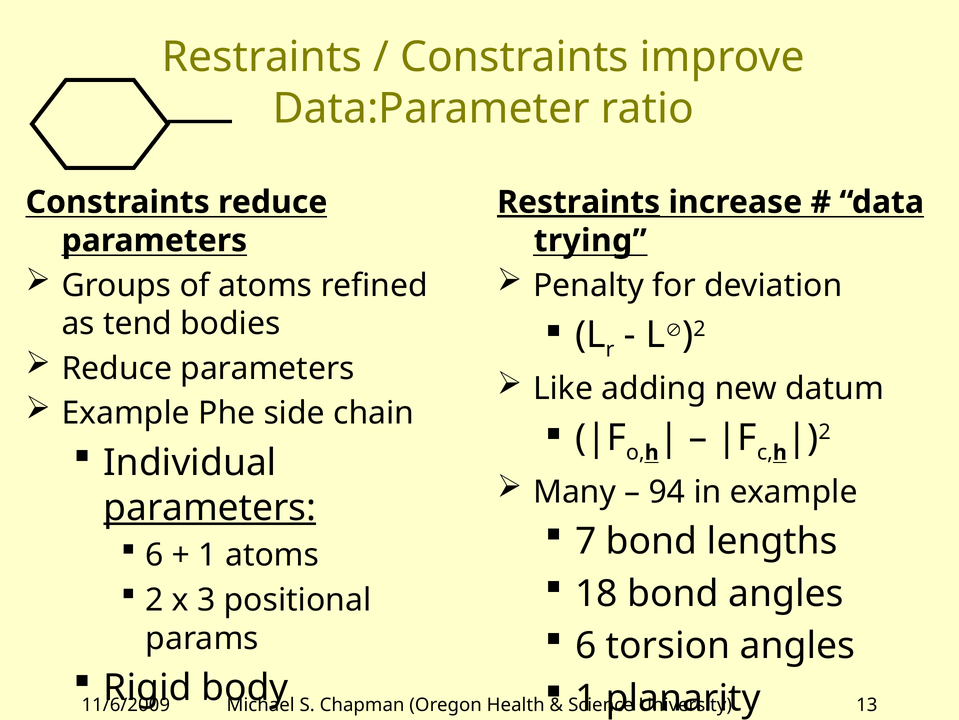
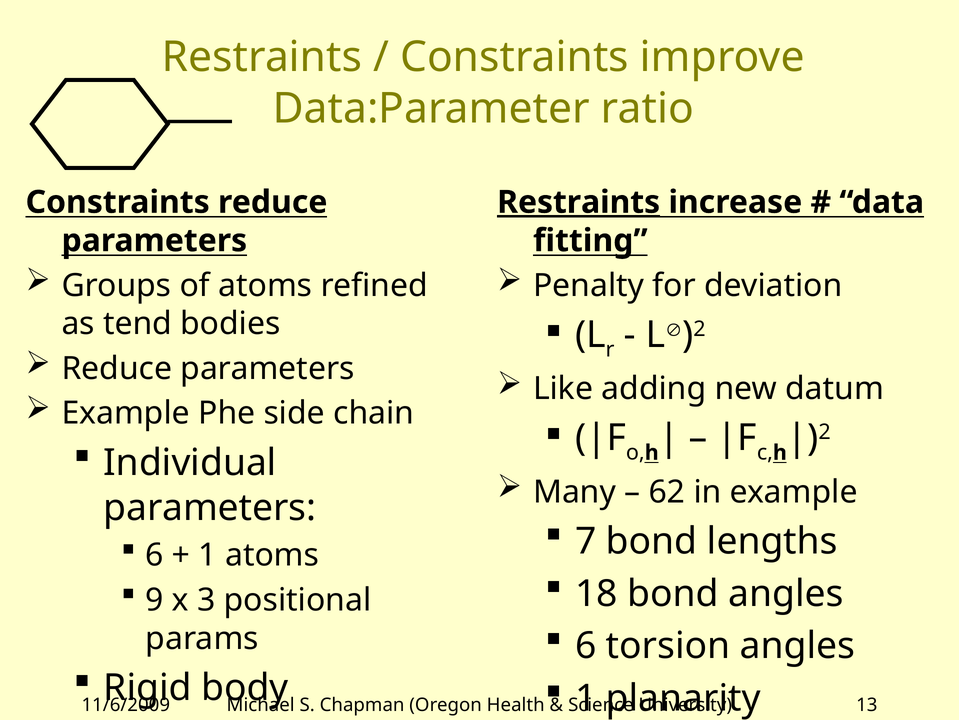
trying: trying -> fitting
94: 94 -> 62
parameters at (210, 507) underline: present -> none
2: 2 -> 9
